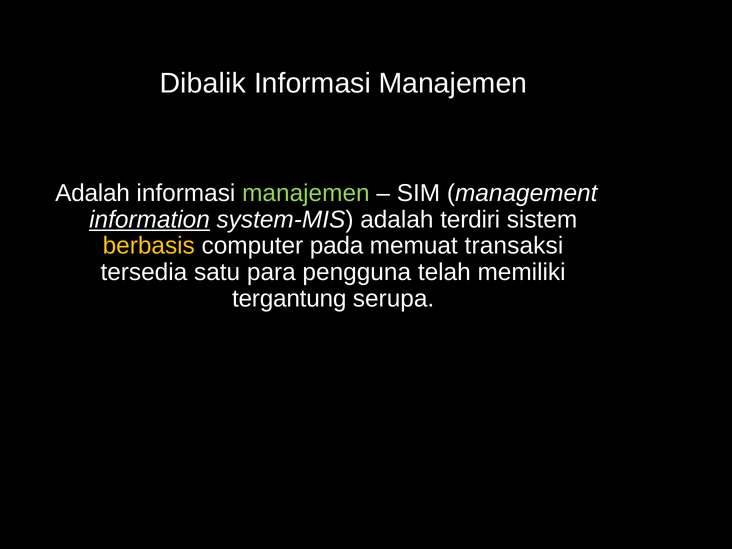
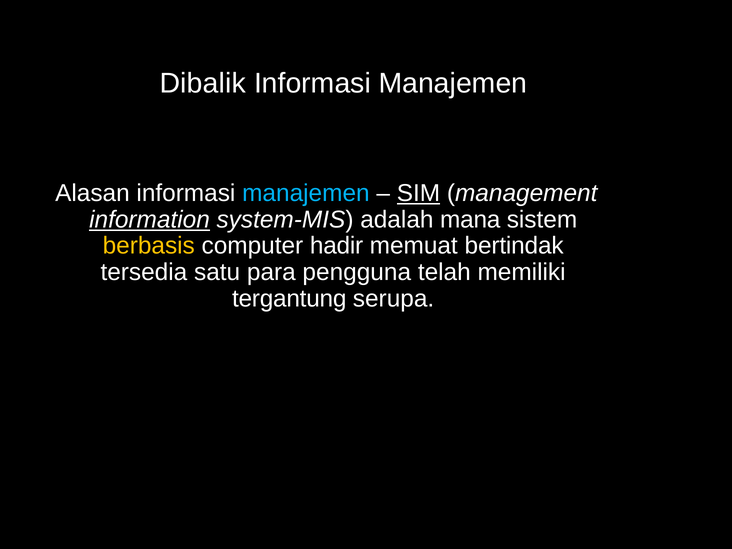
Adalah at (93, 193): Adalah -> Alasan
manajemen at (306, 193) colour: light green -> light blue
SIM underline: none -> present
terdiri: terdiri -> mana
pada: pada -> hadir
transaksi: transaksi -> bertindak
